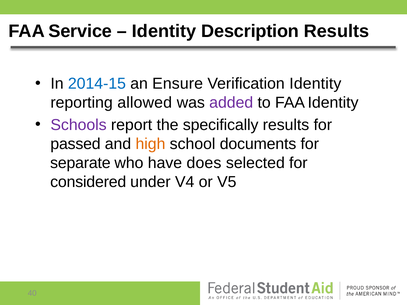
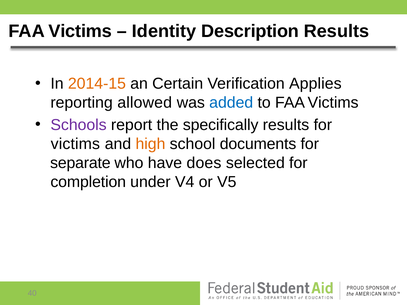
Service at (80, 31): Service -> Victims
2014-15 colour: blue -> orange
Ensure: Ensure -> Certain
Verification Identity: Identity -> Applies
added colour: purple -> blue
to FAA Identity: Identity -> Victims
passed at (76, 144): passed -> victims
considered: considered -> completion
